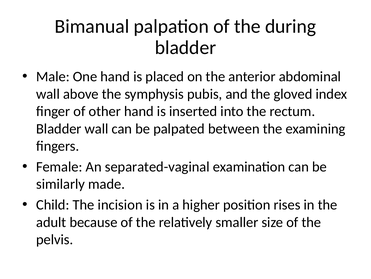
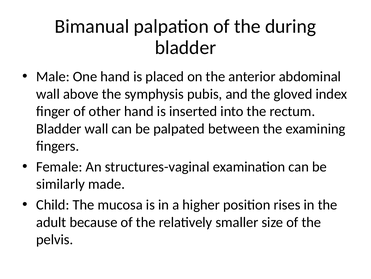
separated-vaginal: separated-vaginal -> structures-vaginal
incision: incision -> mucosa
